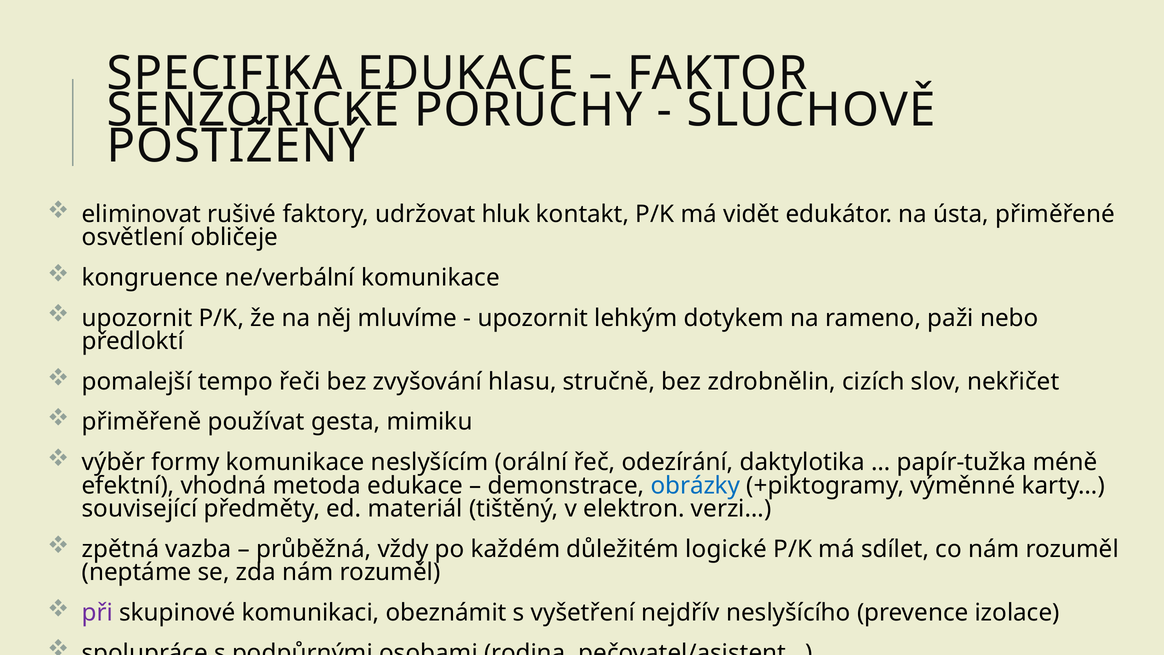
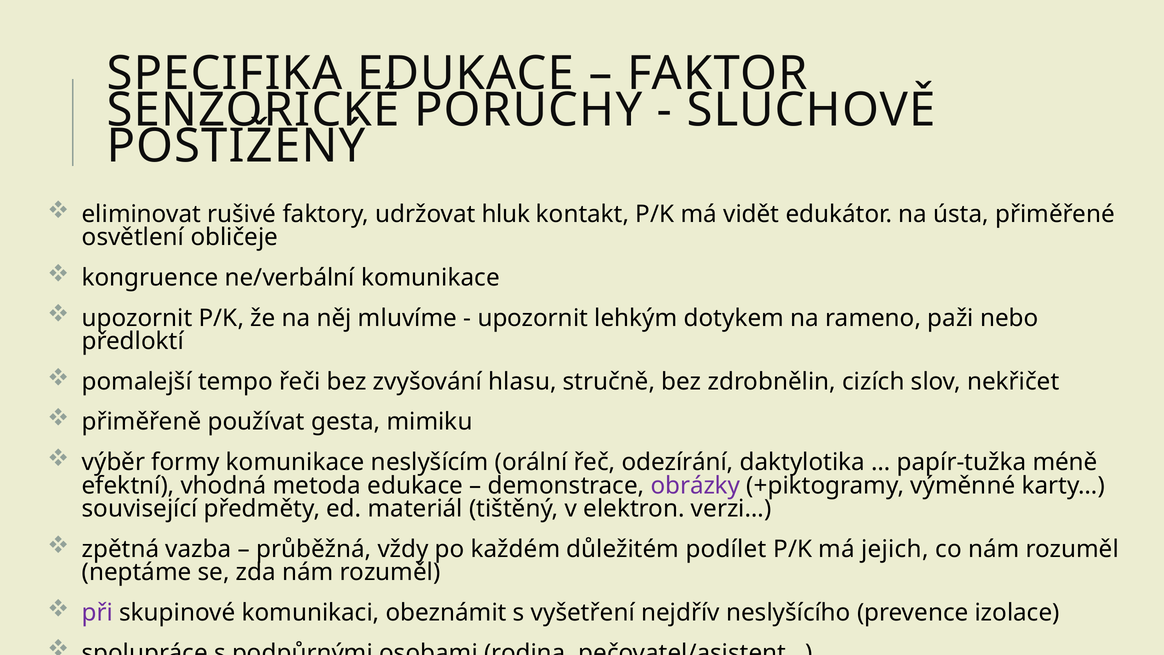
obrázky colour: blue -> purple
logické: logické -> podílet
sdílet: sdílet -> jejich
